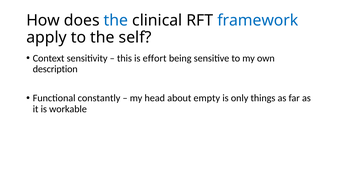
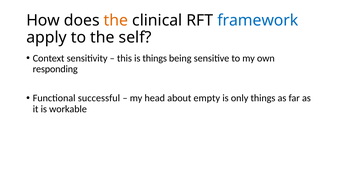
the at (116, 20) colour: blue -> orange
is effort: effort -> things
description: description -> responding
constantly: constantly -> successful
